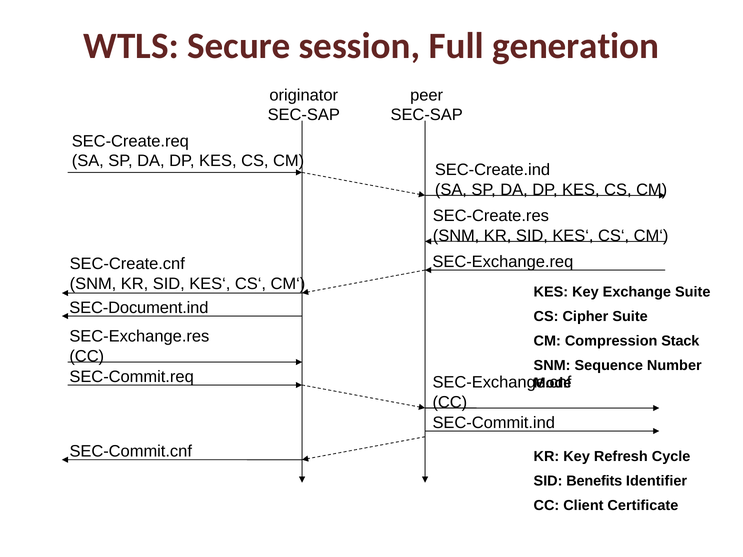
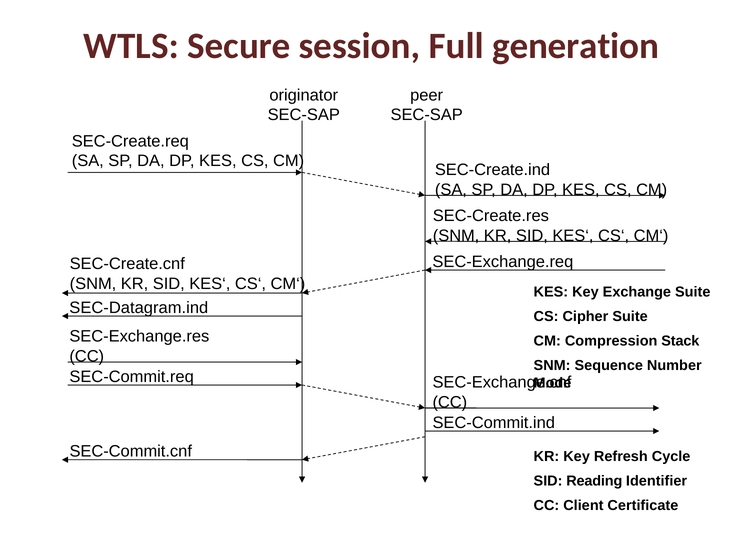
SEC-Document.ind: SEC-Document.ind -> SEC-Datagram.ind
Benefits: Benefits -> Reading
